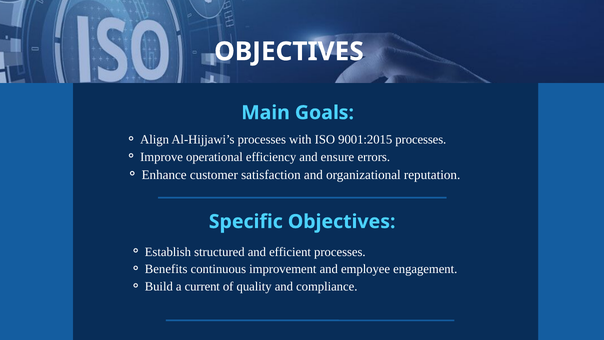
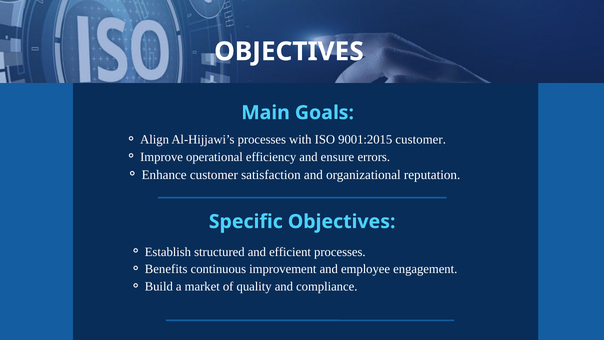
9001:2015 processes: processes -> customer
current: current -> market
